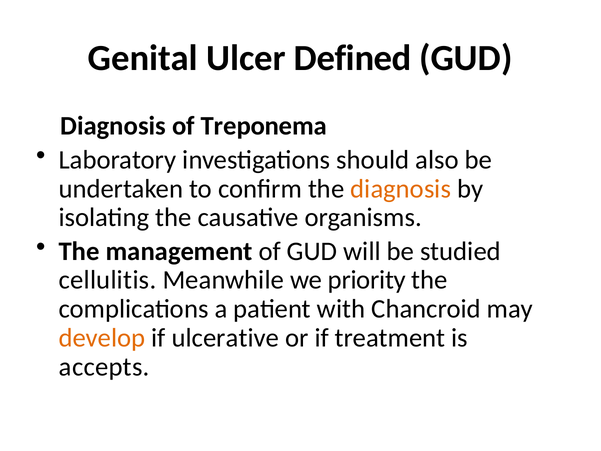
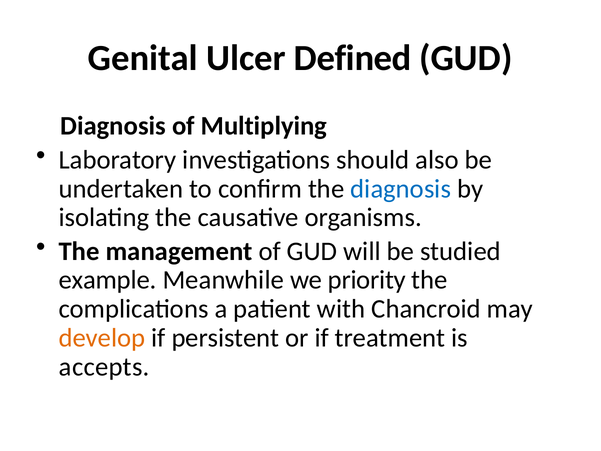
Treponema: Treponema -> Multiplying
diagnosis at (401, 189) colour: orange -> blue
cellulitis: cellulitis -> example
ulcerative: ulcerative -> persistent
